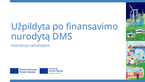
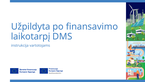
nurodytą: nurodytą -> laikotarpį
